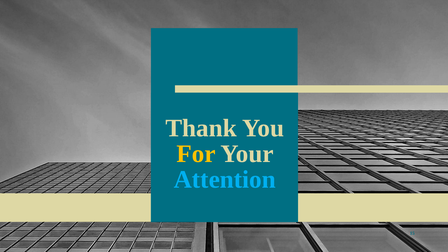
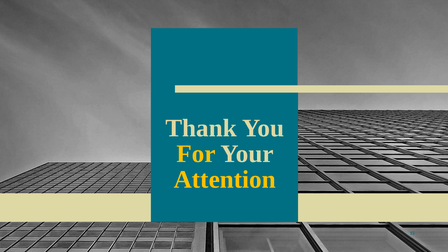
Attention colour: light blue -> yellow
